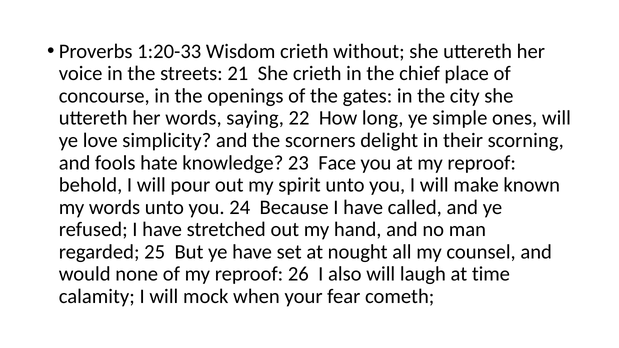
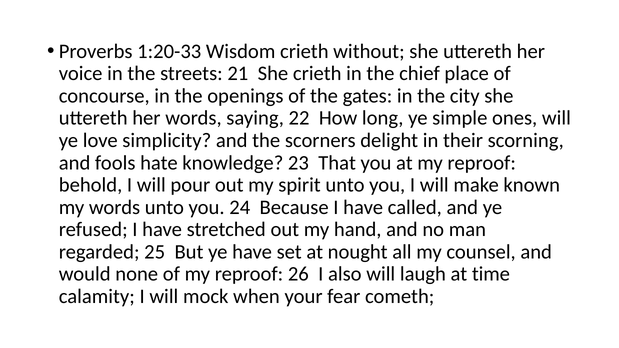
Face: Face -> That
